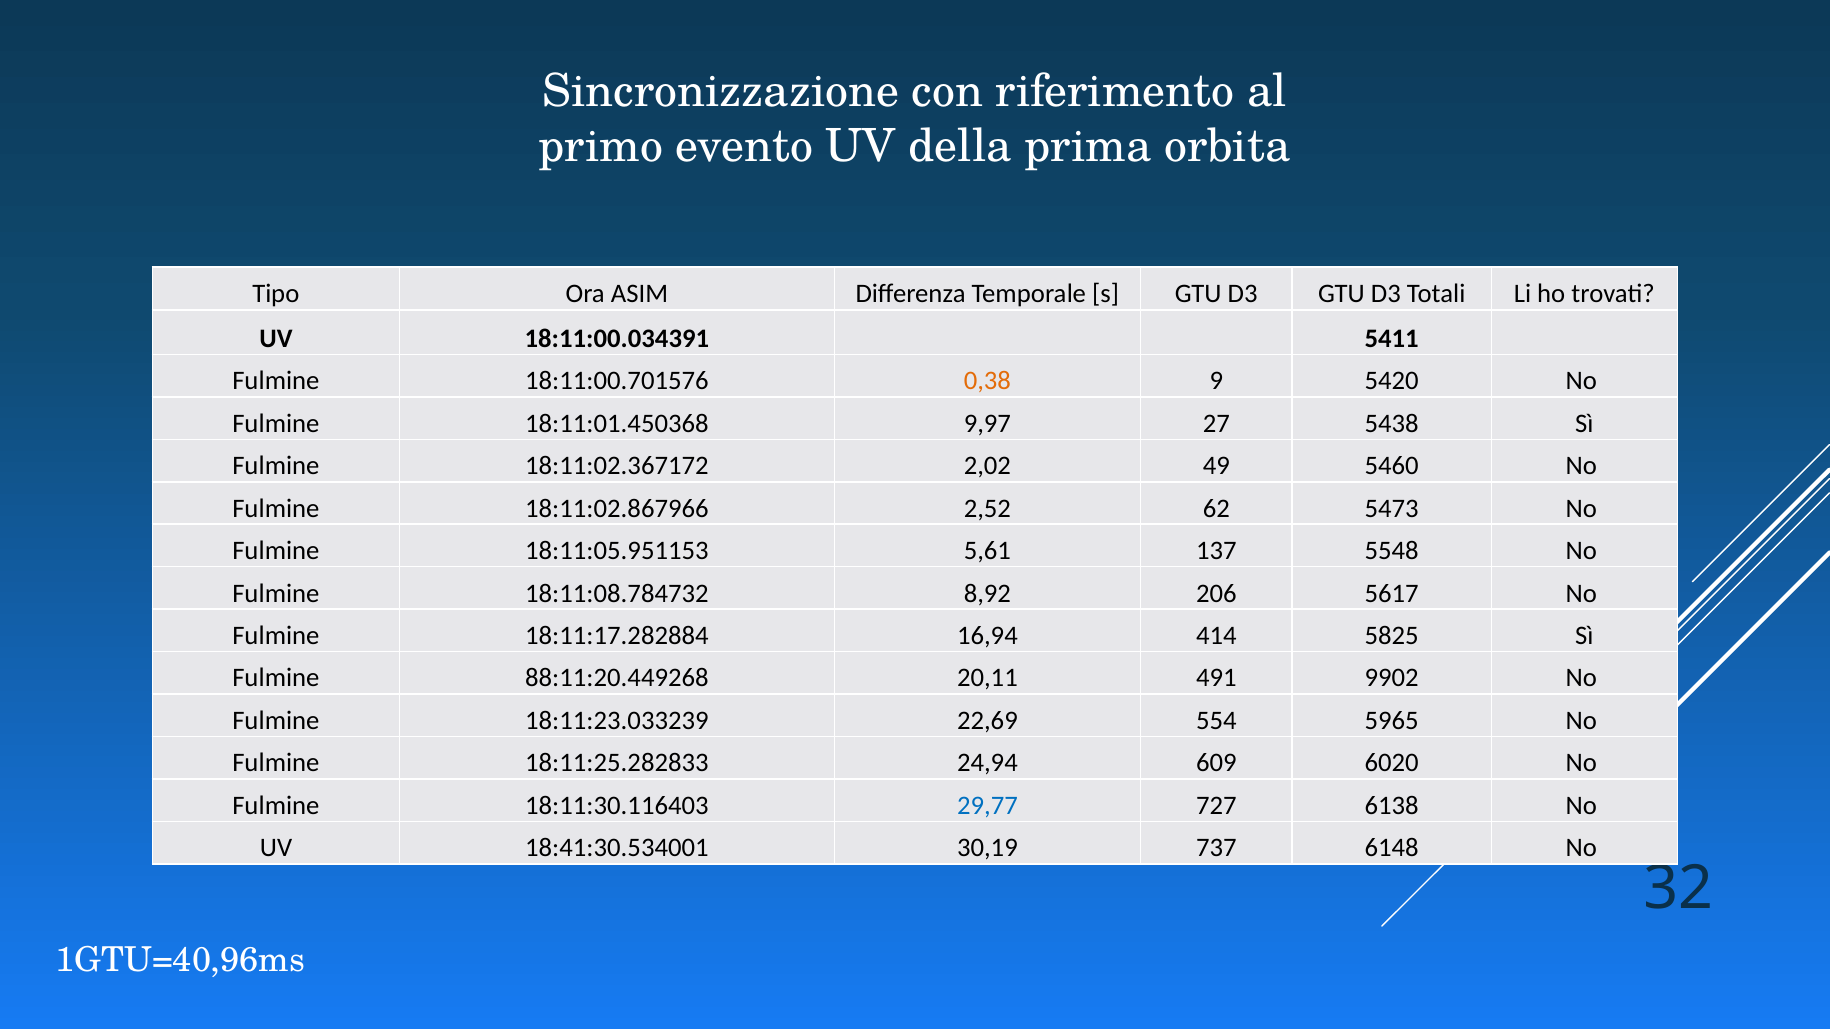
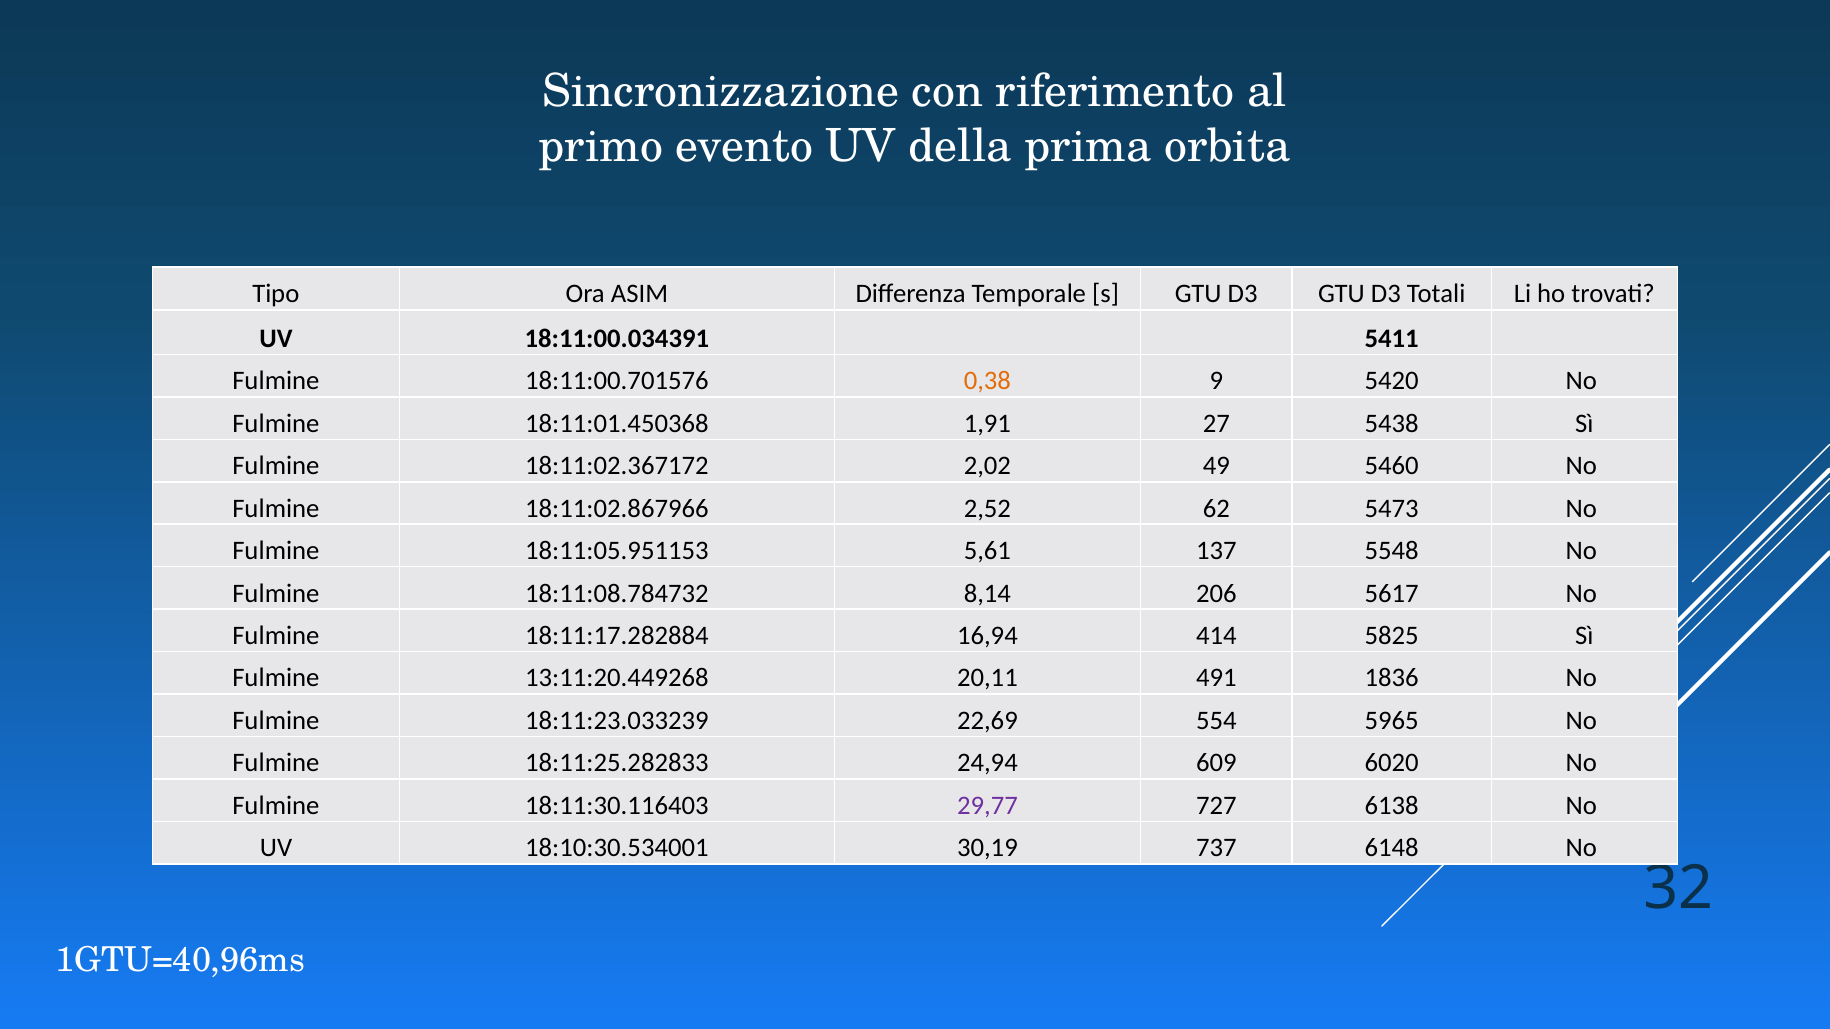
9,97: 9,97 -> 1,91
8,92: 8,92 -> 8,14
88:11:20.449268: 88:11:20.449268 -> 13:11:20.449268
9902: 9902 -> 1836
29,77 colour: blue -> purple
18:41:30.534001: 18:41:30.534001 -> 18:10:30.534001
